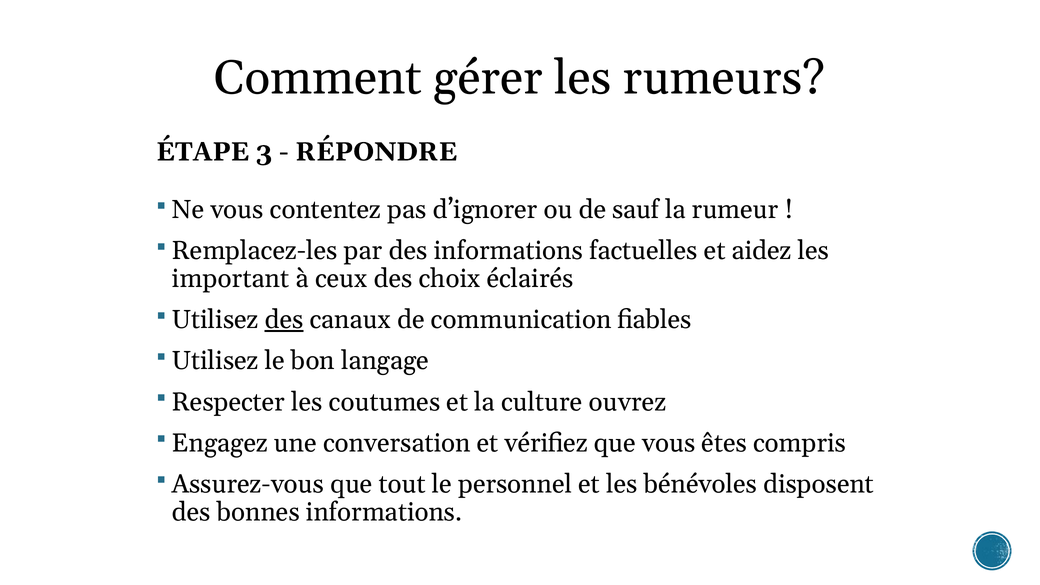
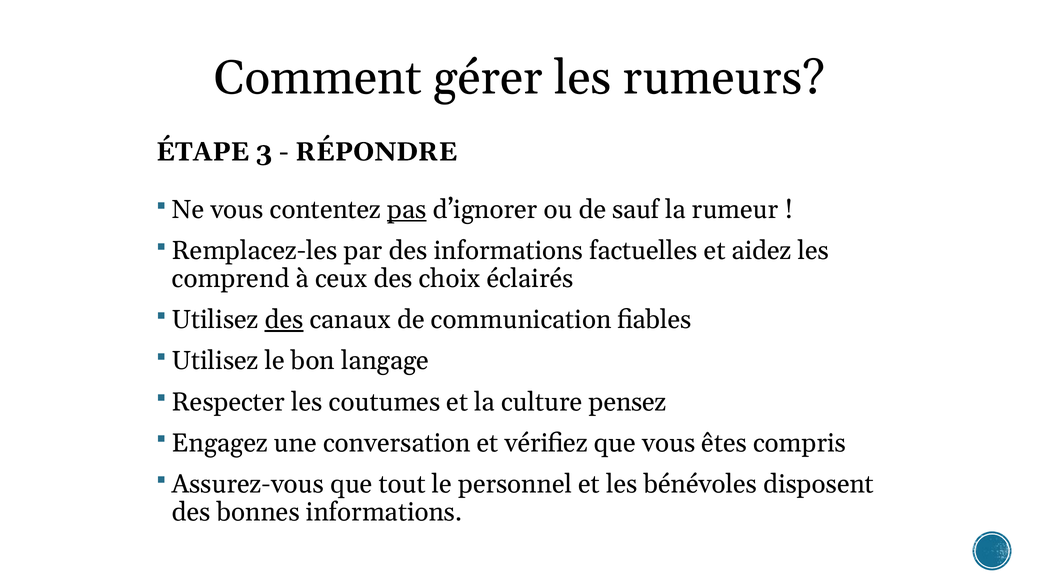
pas underline: none -> present
important: important -> comprend
ouvrez: ouvrez -> pensez
